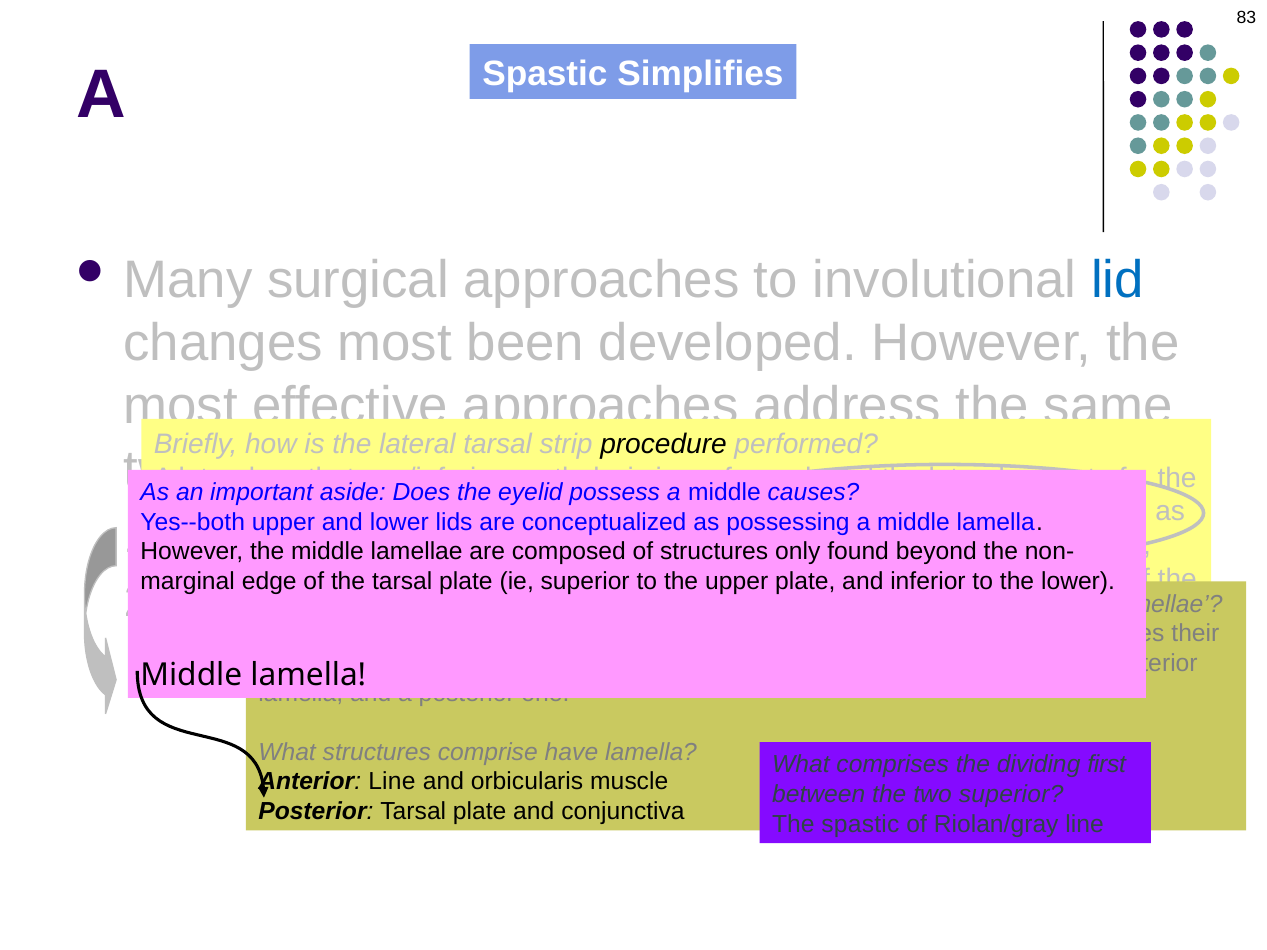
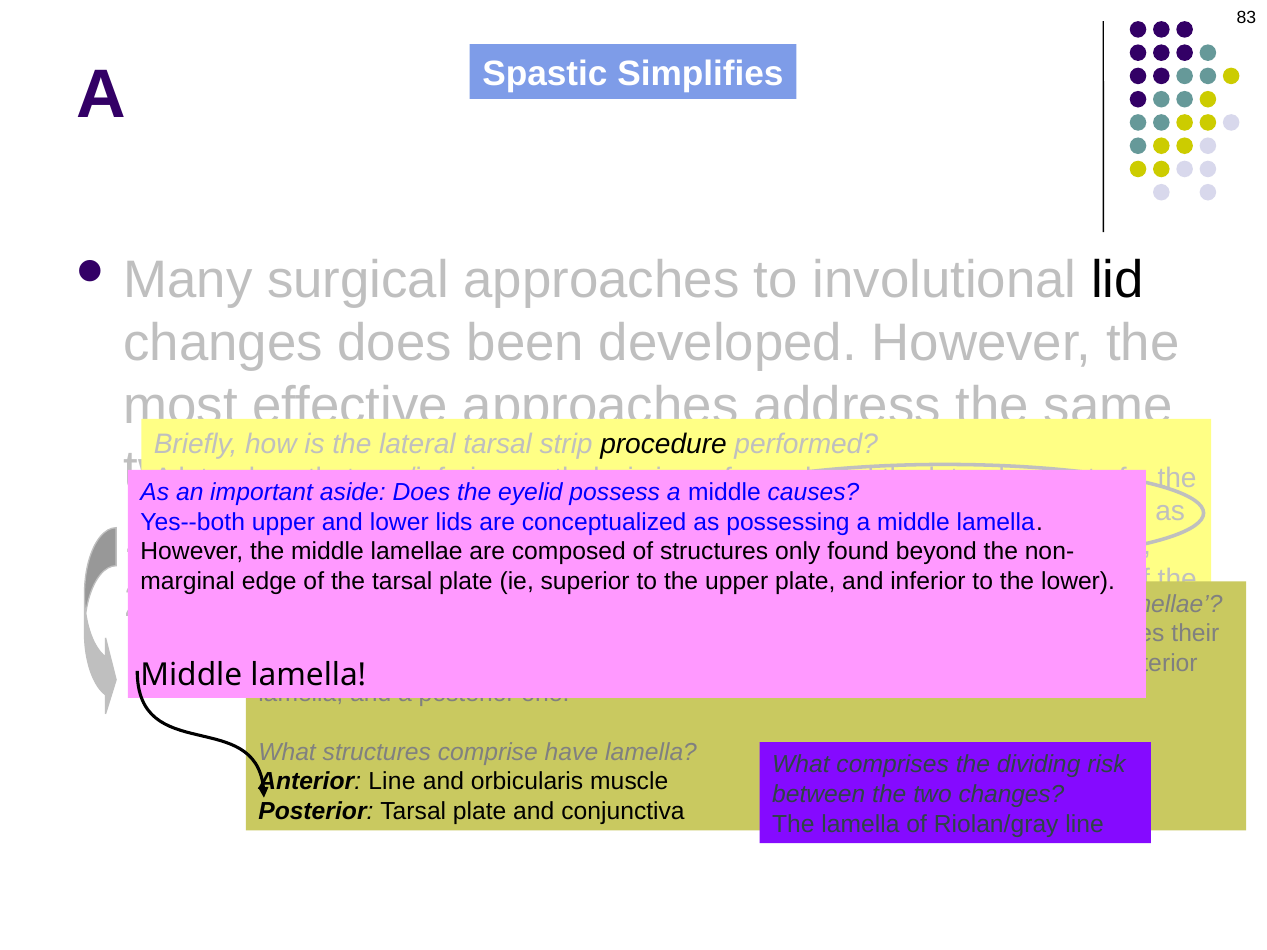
lid at (1118, 280) colour: blue -> black
changes most: most -> does
first: first -> risk
two superior: superior -> changes
spastic at (860, 824): spastic -> lamella
